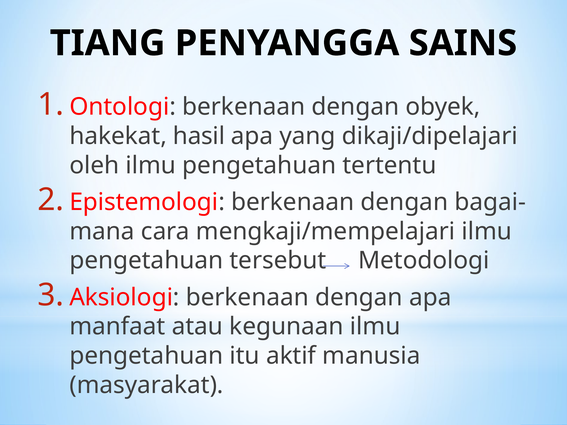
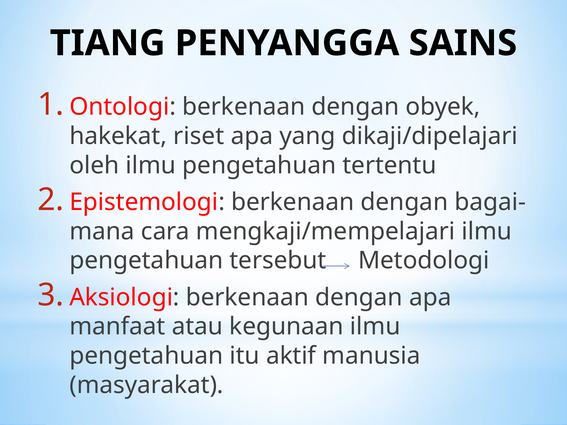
hasil: hasil -> riset
